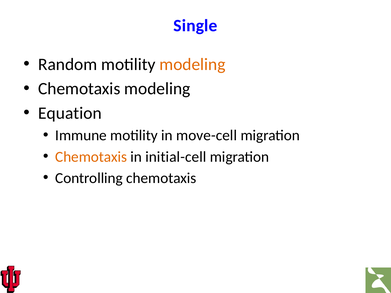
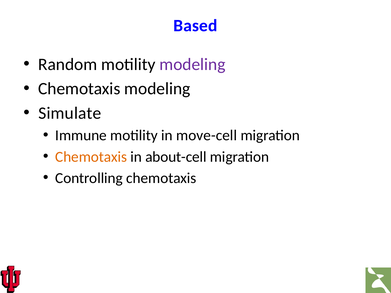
Single: Single -> Based
modeling at (192, 64) colour: orange -> purple
Equation: Equation -> Simulate
initial-cell: initial-cell -> about-cell
